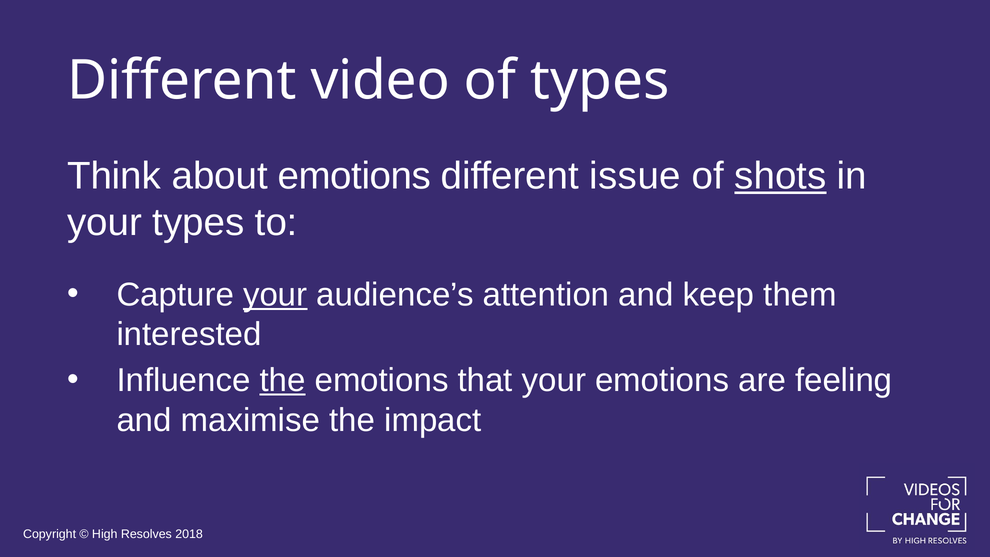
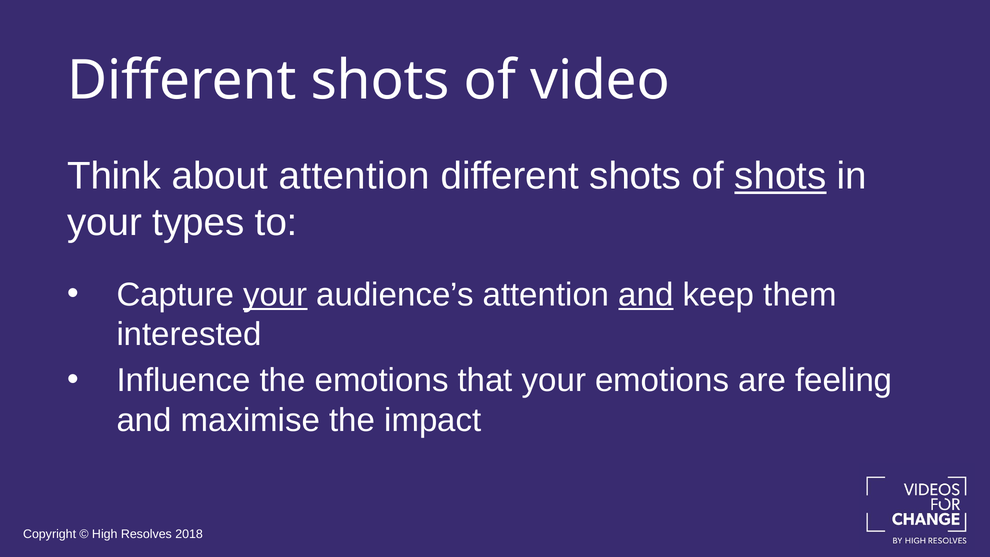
video at (380, 80): video -> shots
of types: types -> video
about emotions: emotions -> attention
issue at (635, 176): issue -> shots
and at (646, 295) underline: none -> present
the at (283, 380) underline: present -> none
